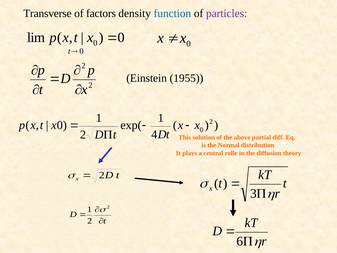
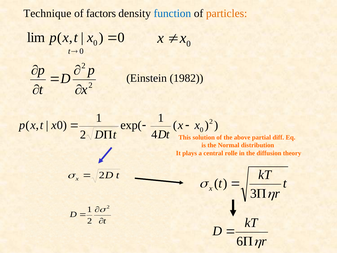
Transverse: Transverse -> Technique
particles colour: purple -> orange
1955: 1955 -> 1982
